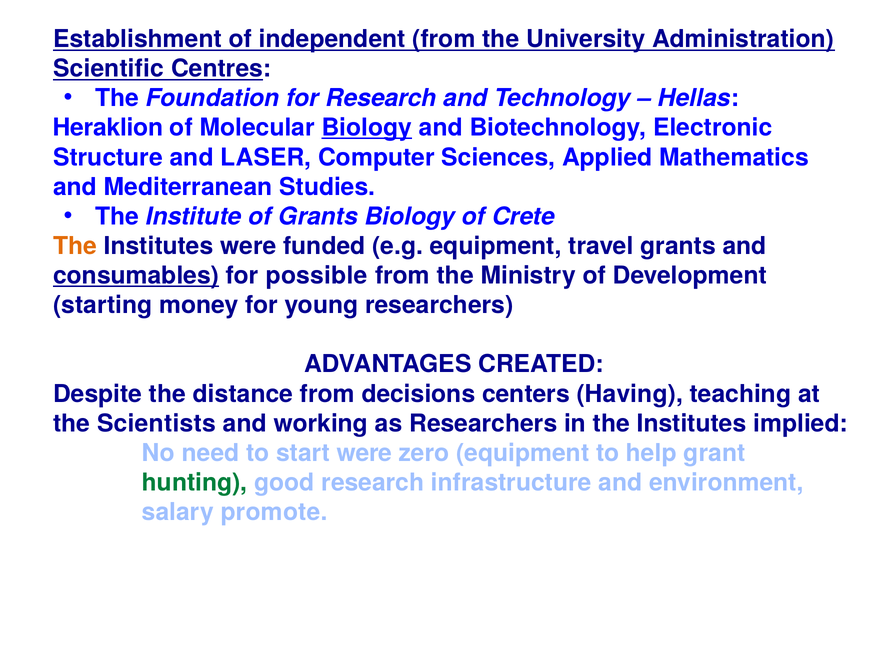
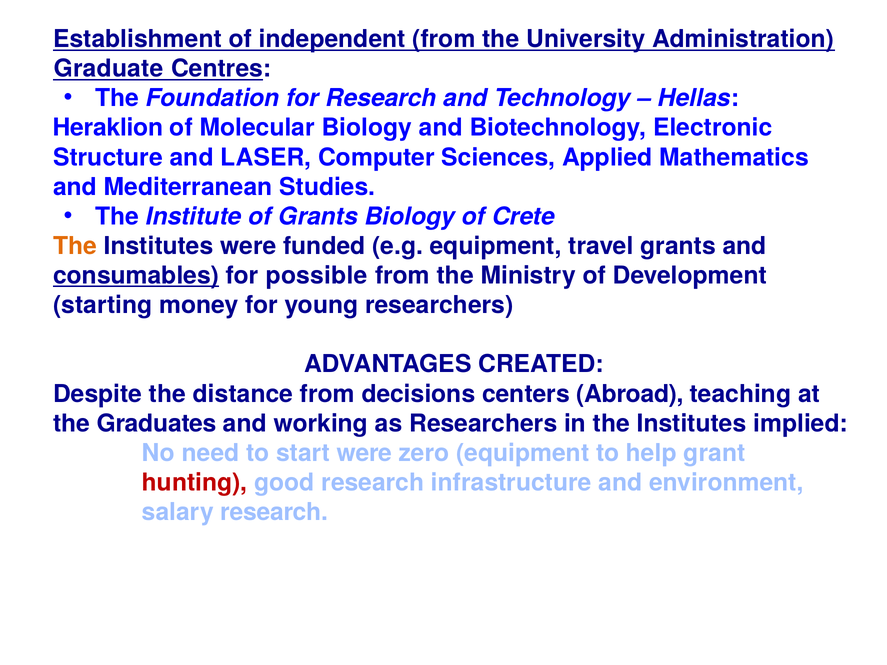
Scientific: Scientific -> Graduate
Biology at (367, 128) underline: present -> none
Having: Having -> Abroad
Scientists: Scientists -> Graduates
hunting colour: green -> red
salary promote: promote -> research
